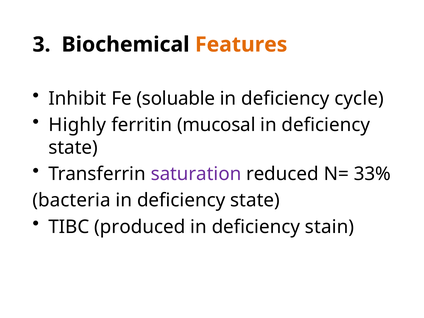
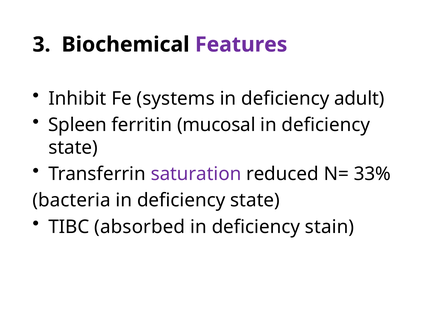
Features colour: orange -> purple
soluable: soluable -> systems
cycle: cycle -> adult
Highly: Highly -> Spleen
produced: produced -> absorbed
